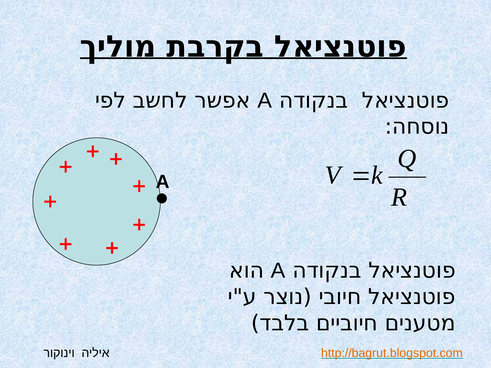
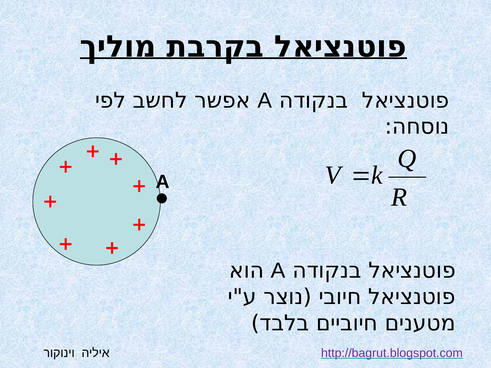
http://bagrut.blogspot.com colour: orange -> purple
